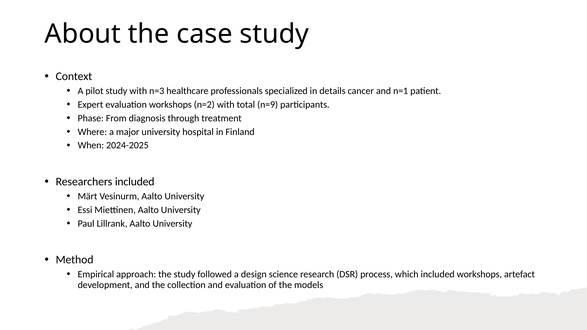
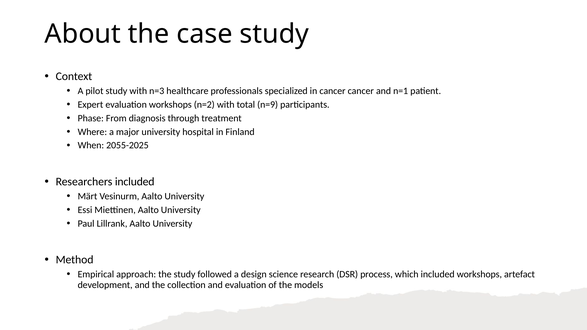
in details: details -> cancer
2024-2025: 2024-2025 -> 2055-2025
